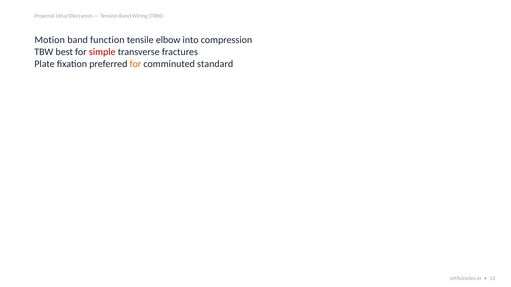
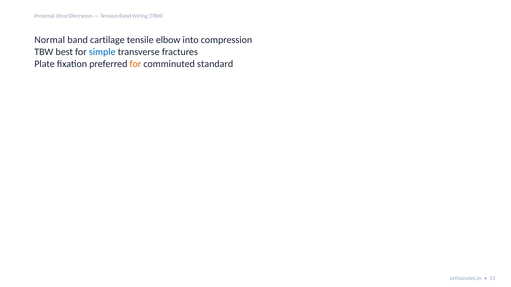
Motion: Motion -> Normal
function: function -> cartilage
simple colour: red -> blue
